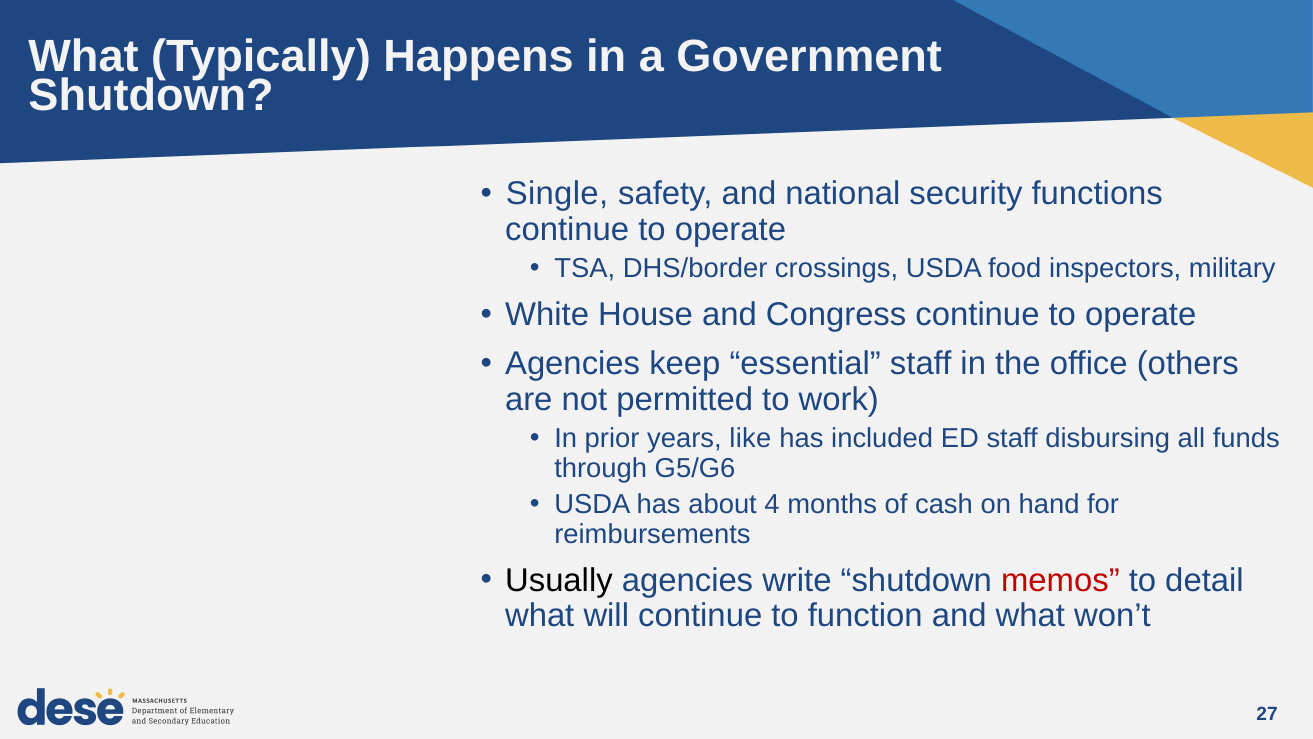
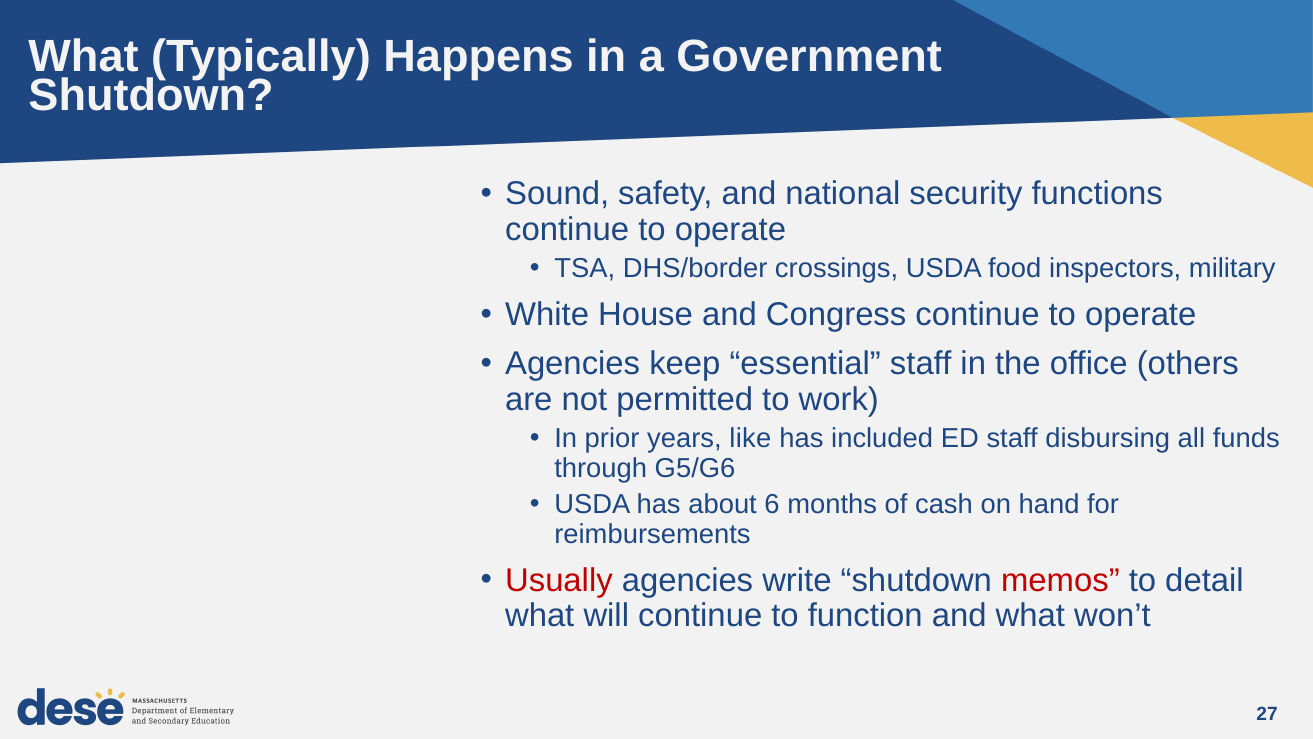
Single: Single -> Sound
4: 4 -> 6
Usually colour: black -> red
